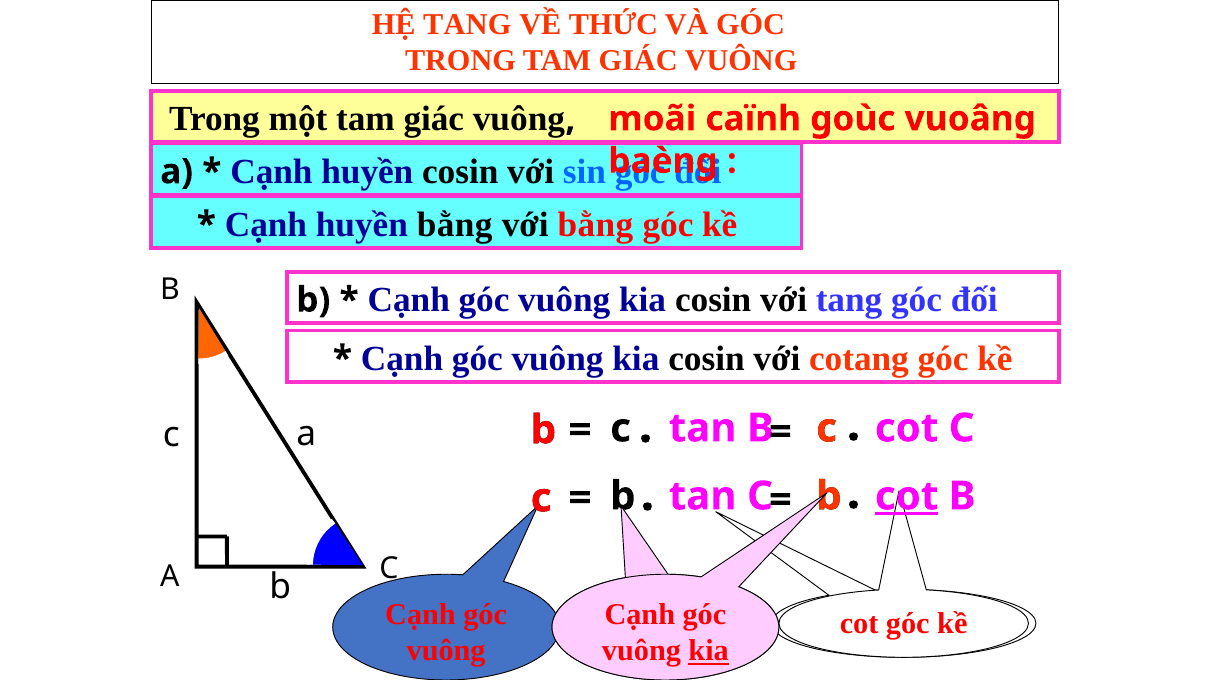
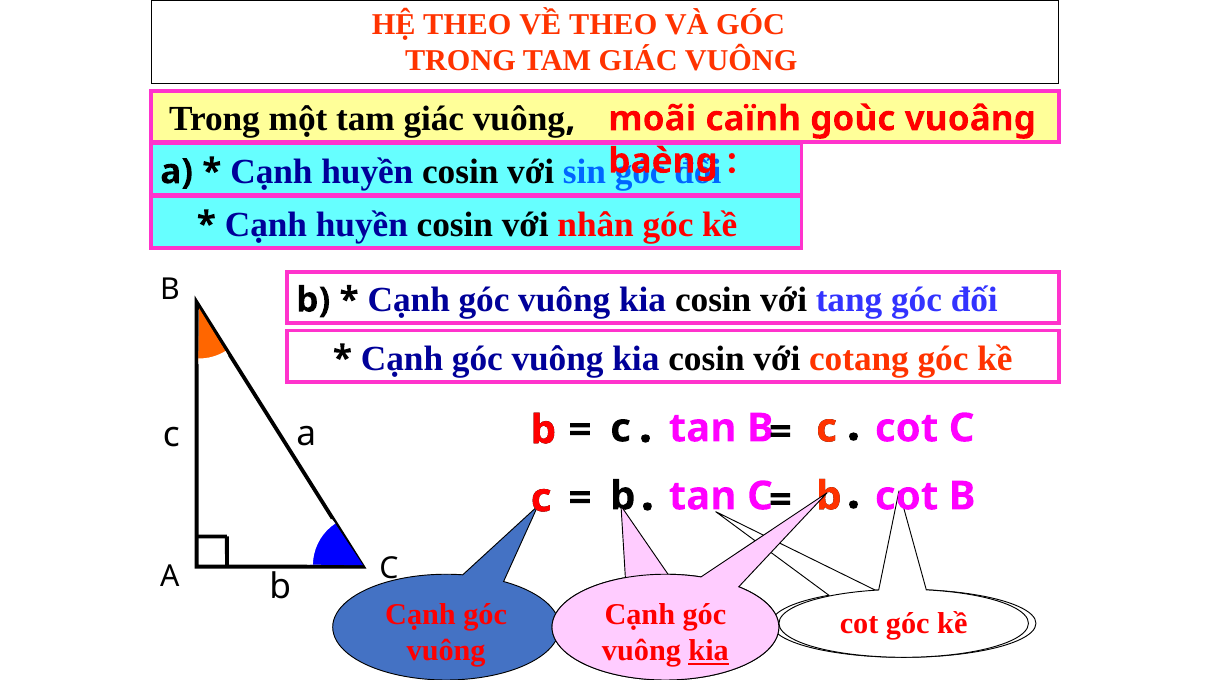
HỆ TANG: TANG -> THEO
VỀ THỨC: THỨC -> THEO
bằng at (455, 225): bằng -> cosin
với bằng: bằng -> nhân
cot at (907, 497) underline: present -> none
